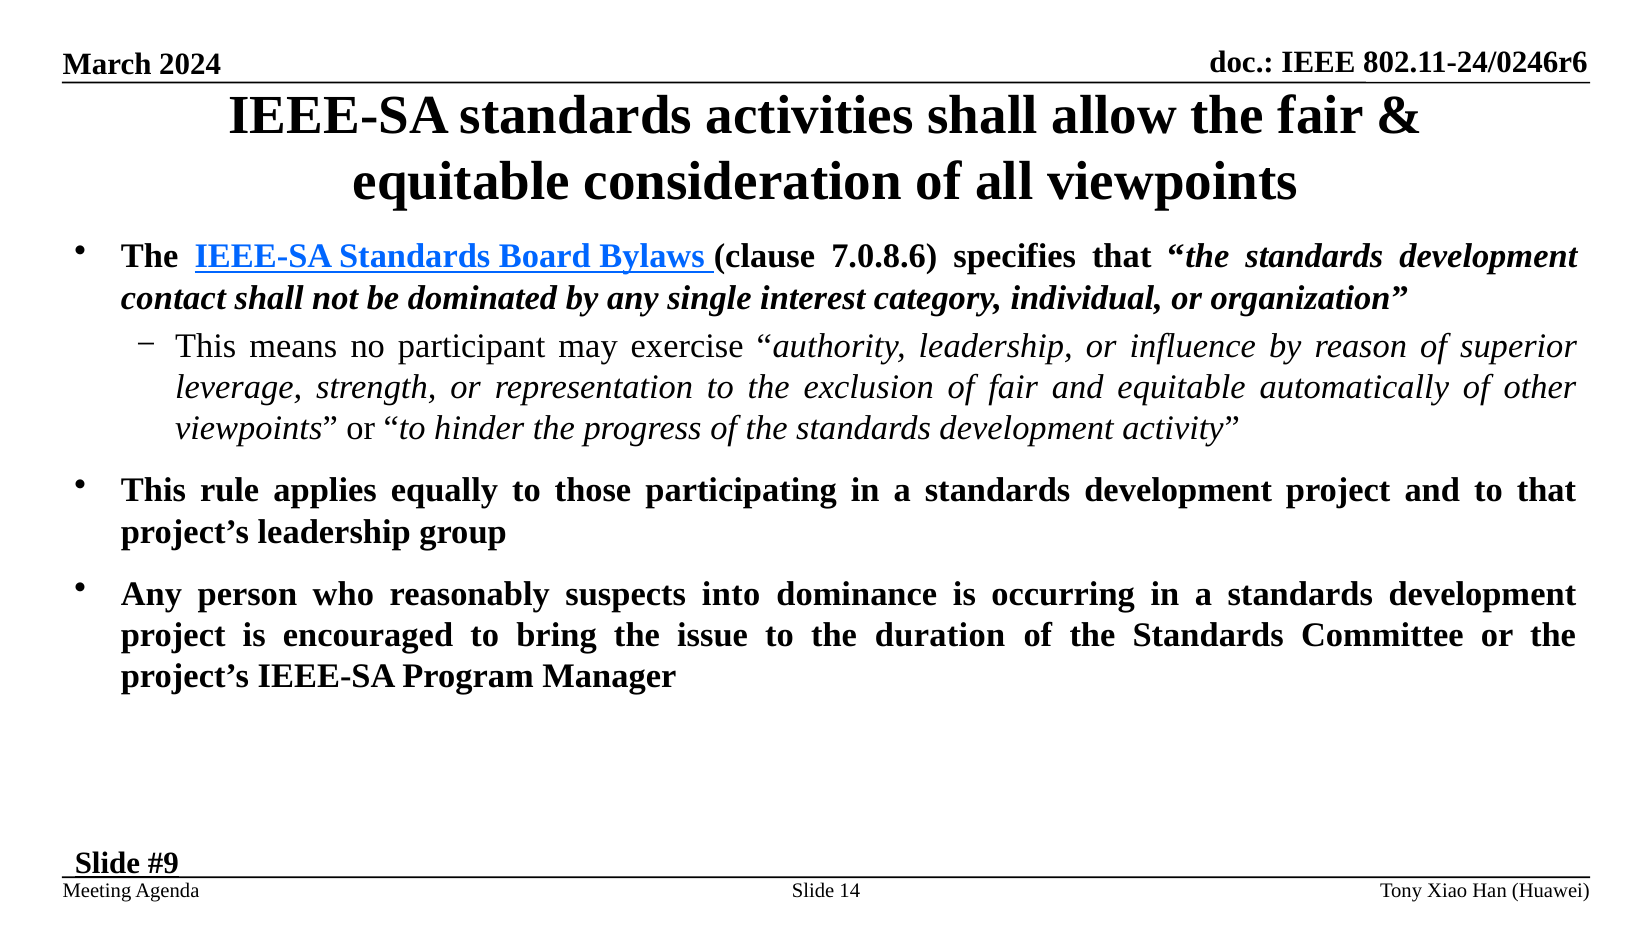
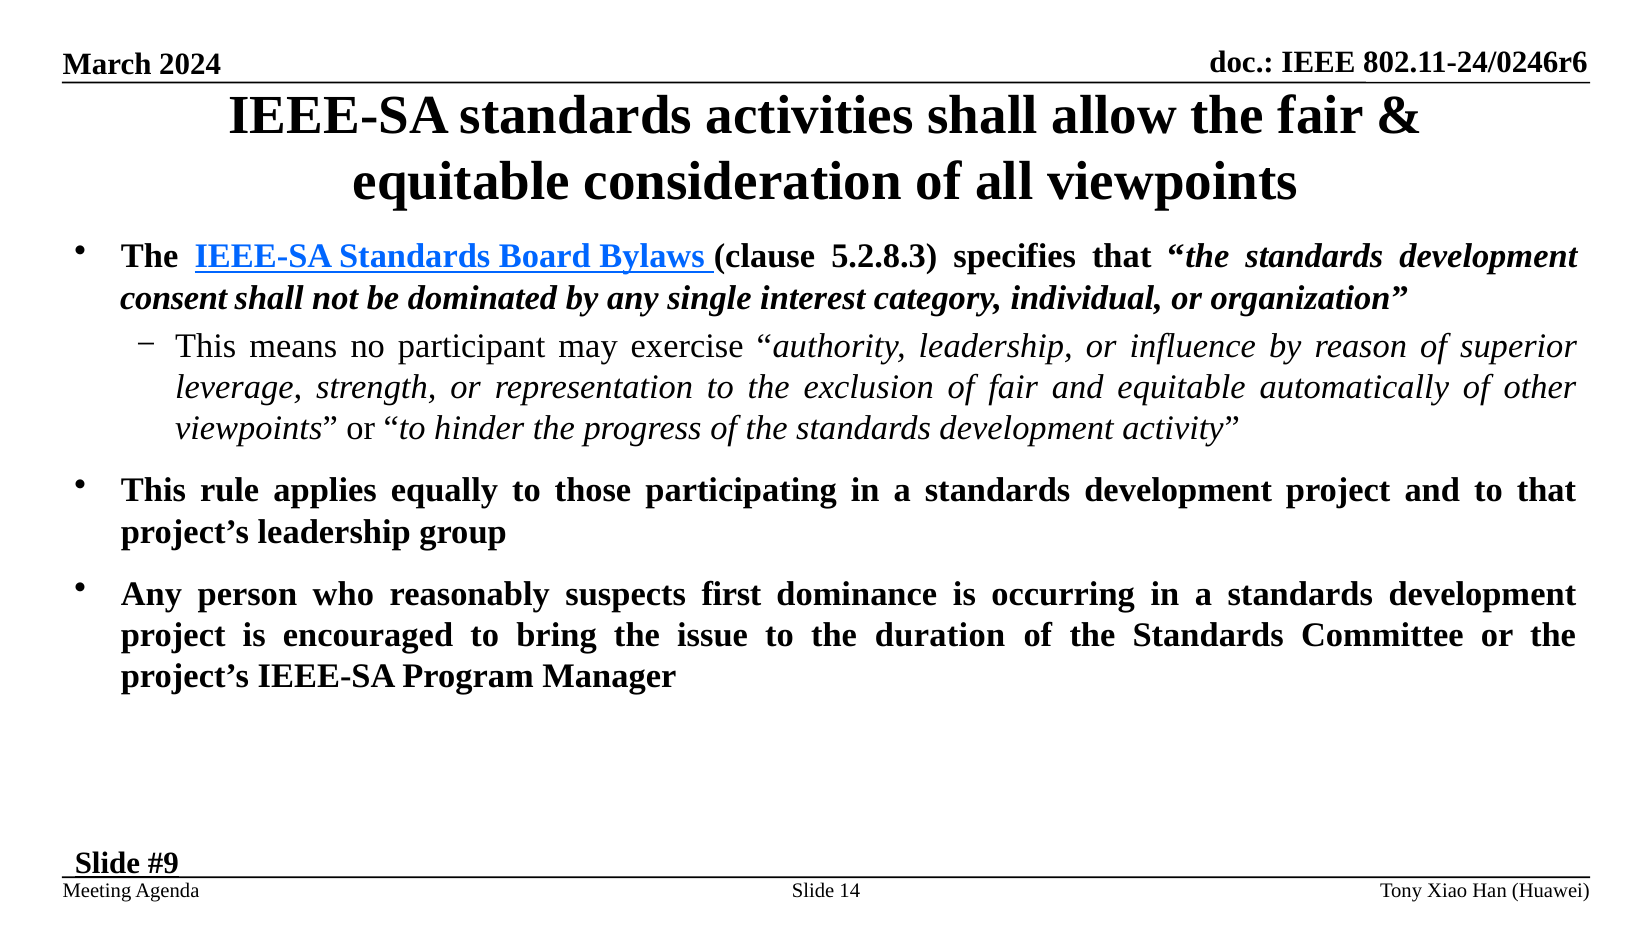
7.0.8.6: 7.0.8.6 -> 5.2.8.3
contact: contact -> consent
into: into -> first
